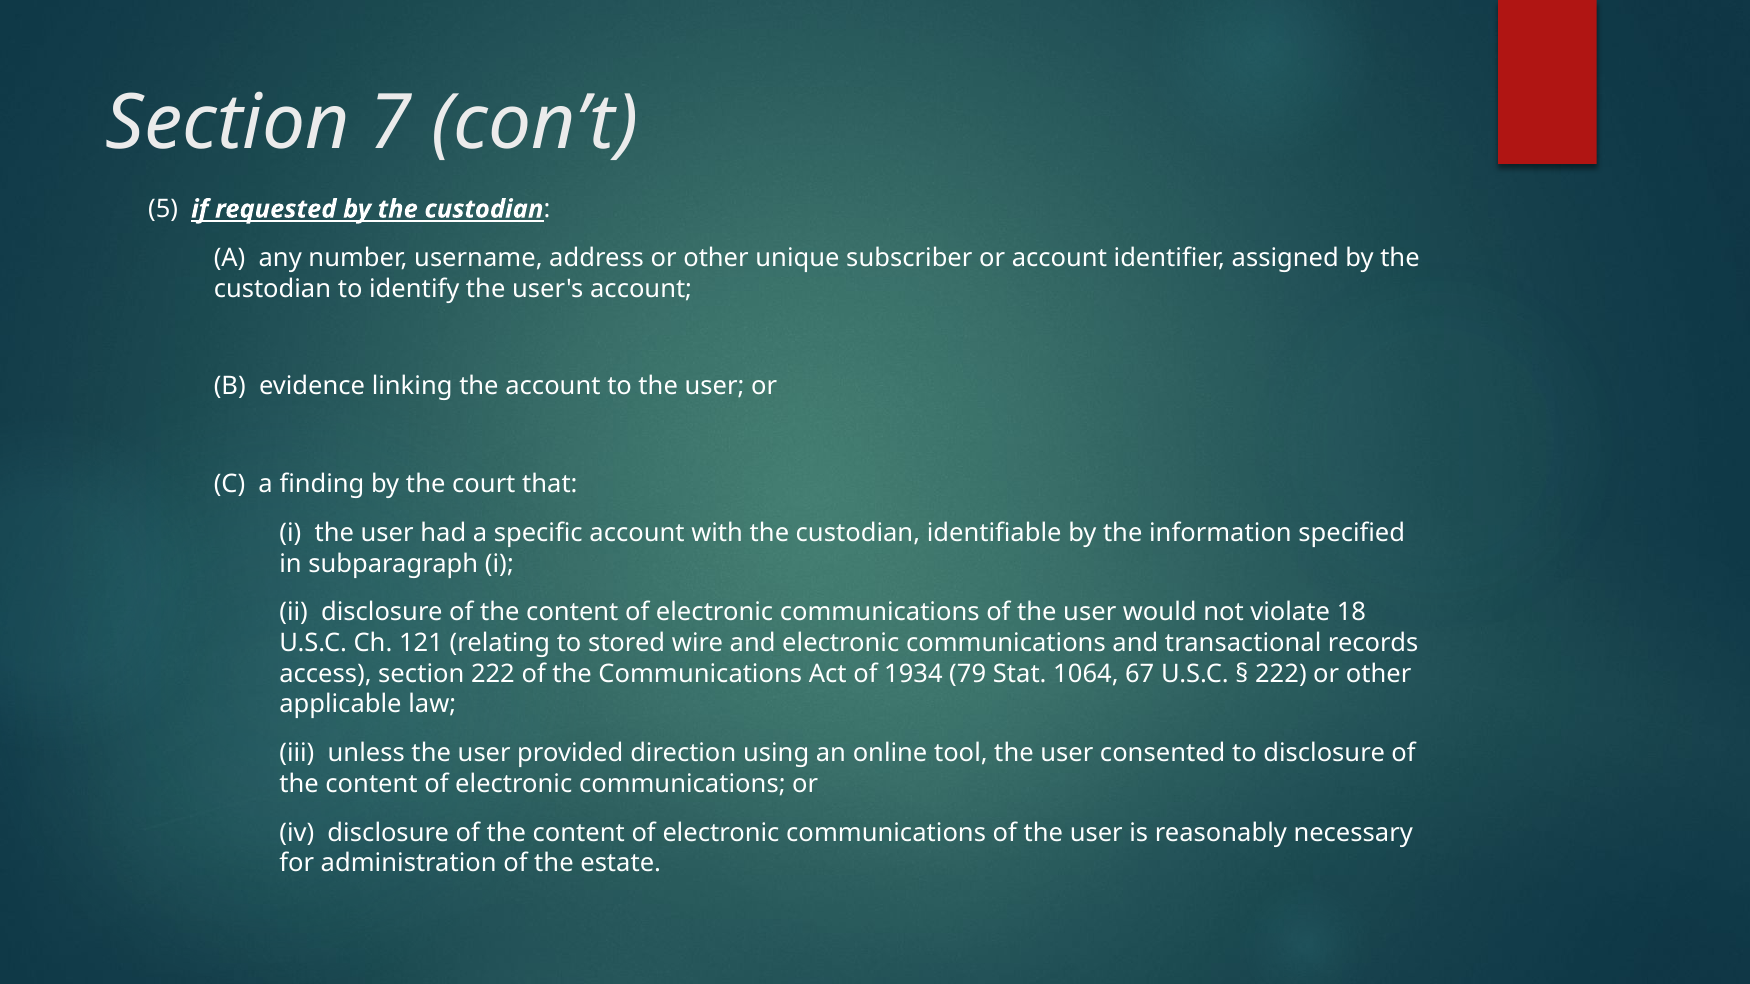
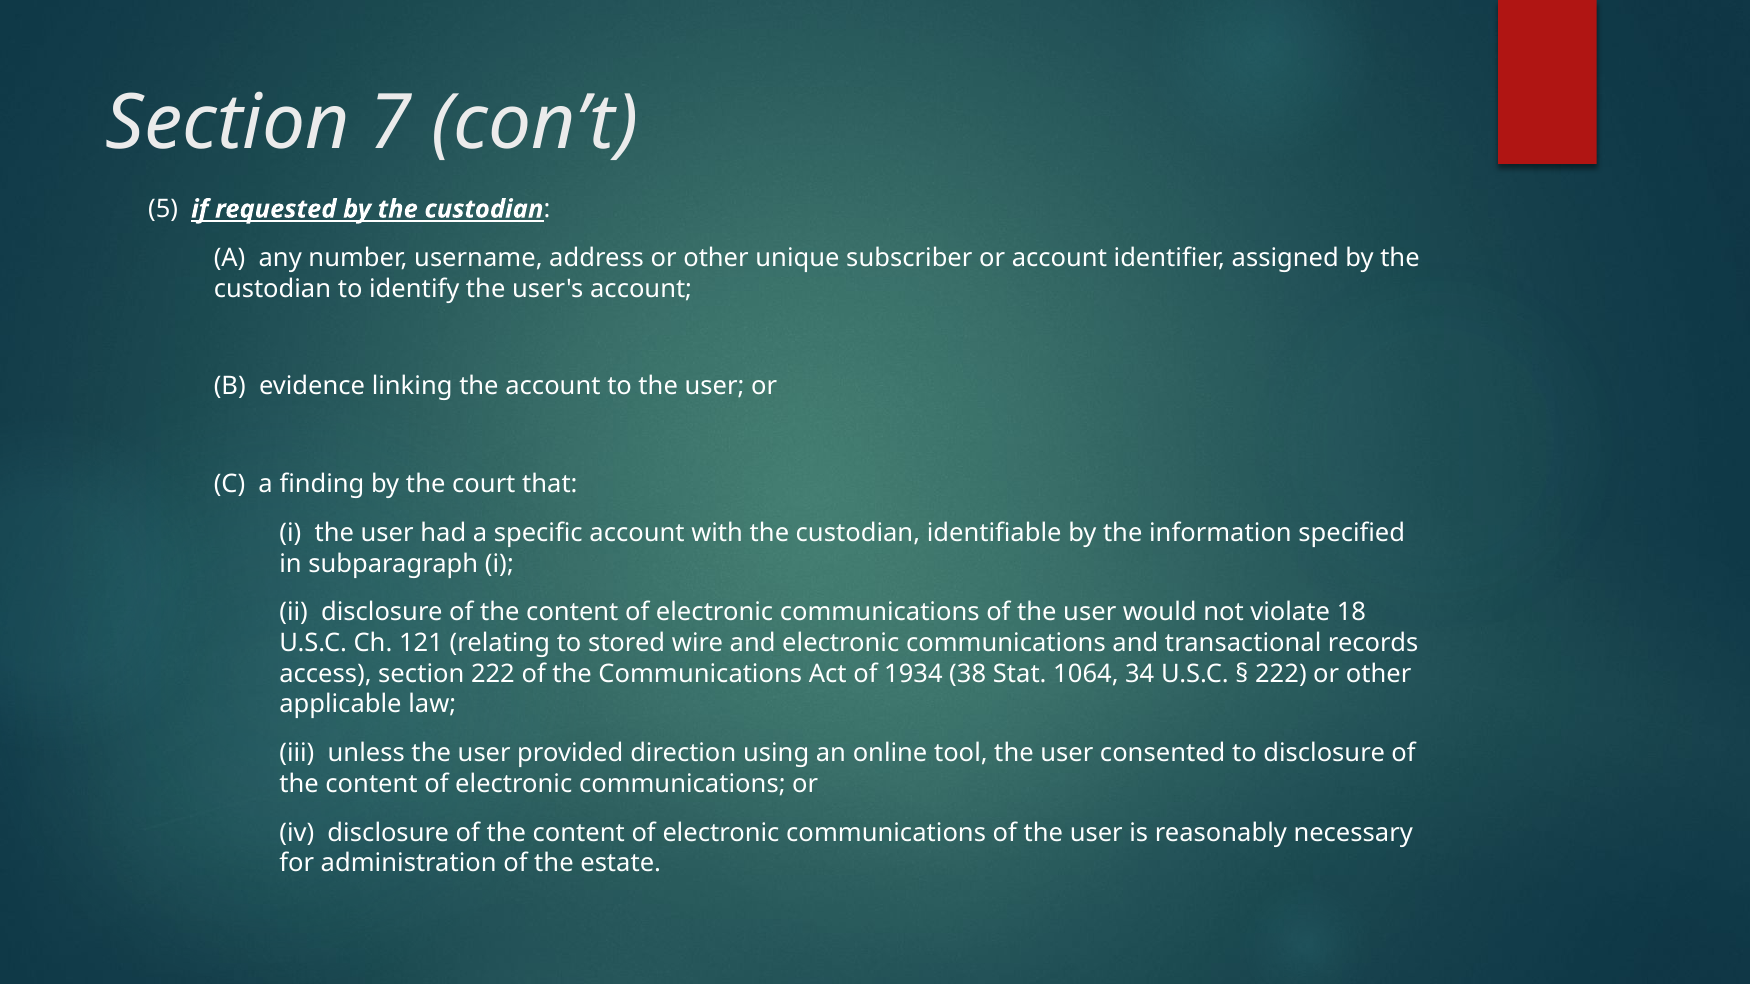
79: 79 -> 38
67: 67 -> 34
